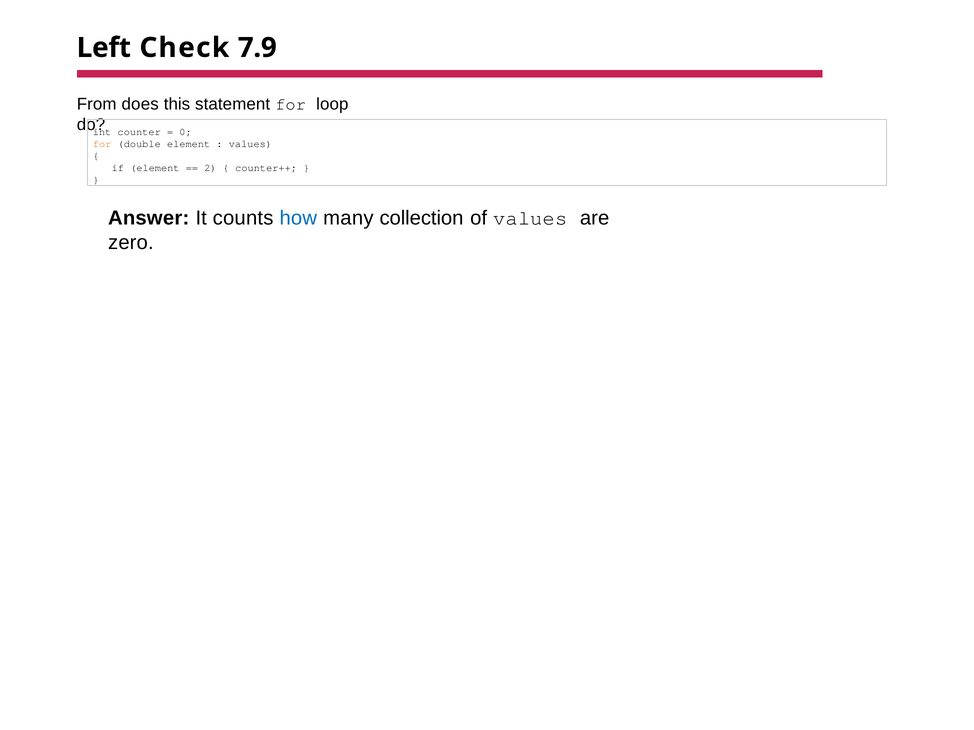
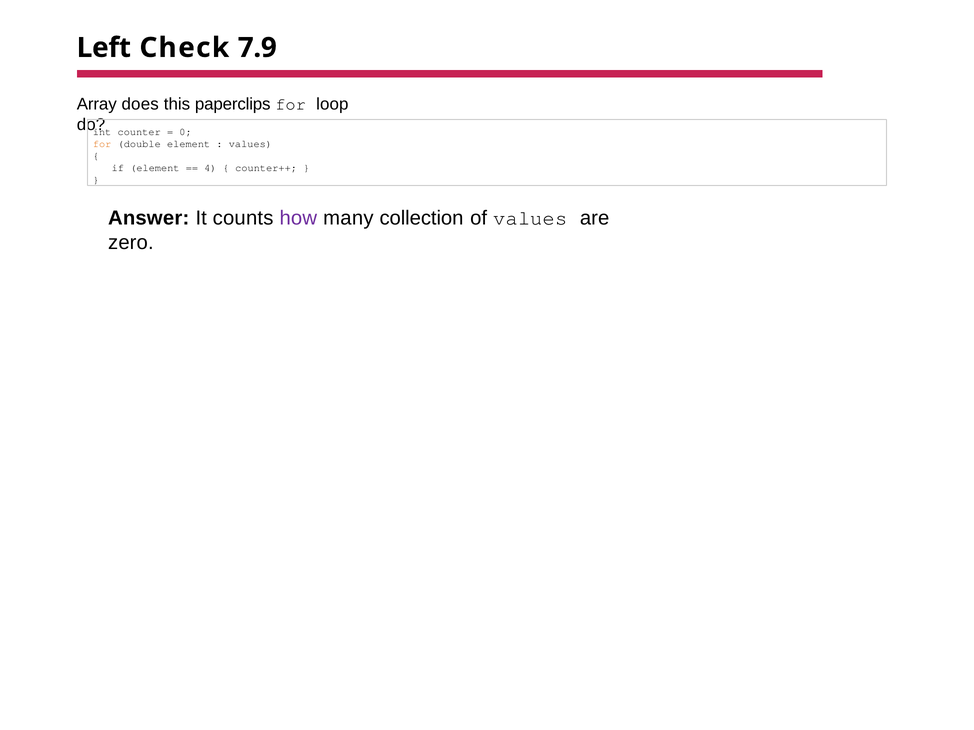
From: From -> Array
statement: statement -> paperclips
2: 2 -> 4
how colour: blue -> purple
